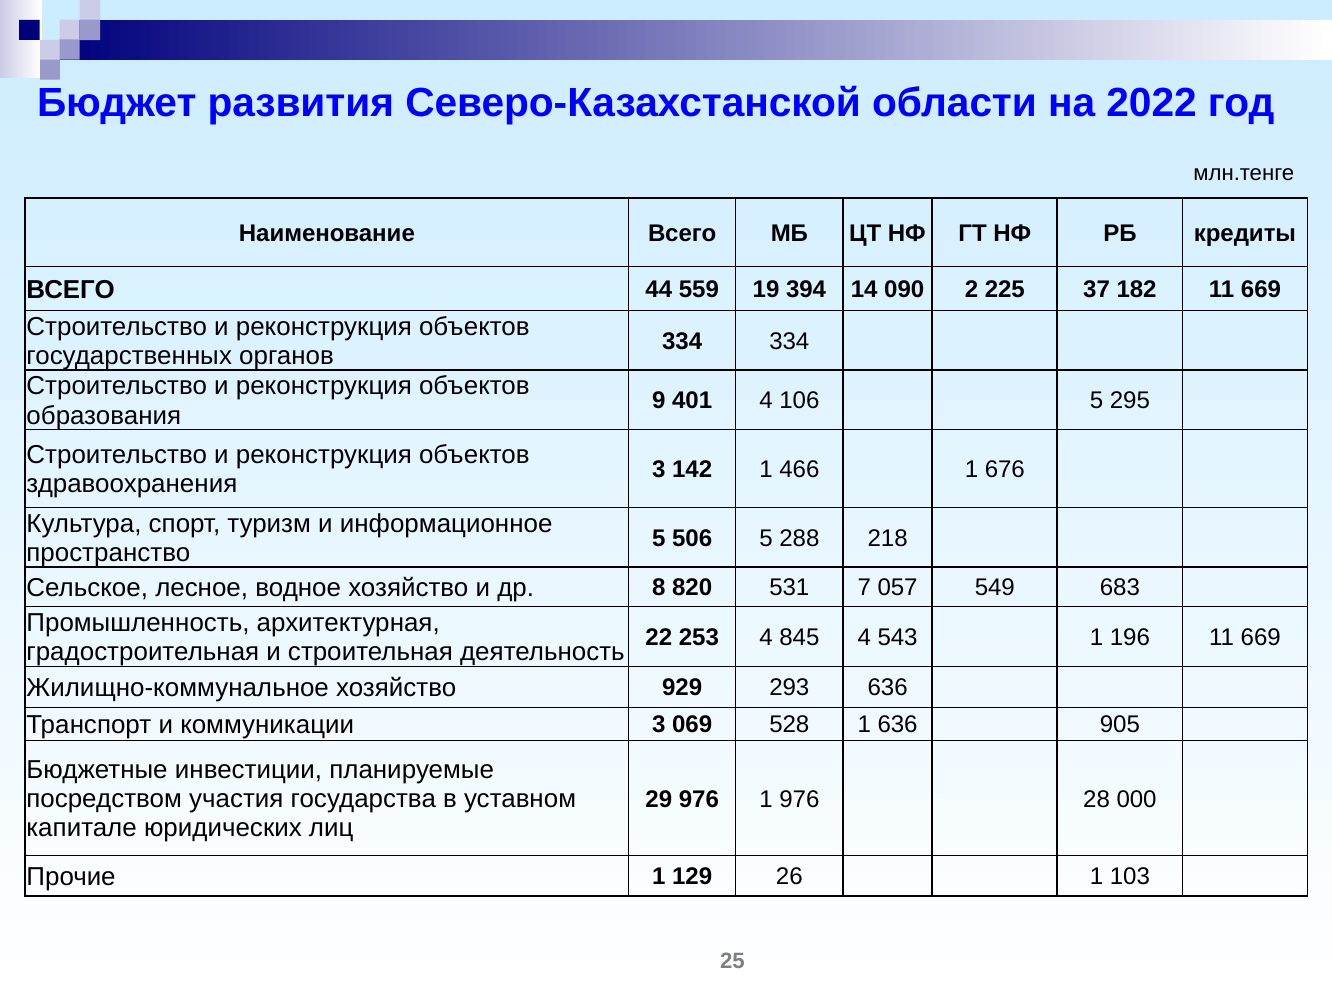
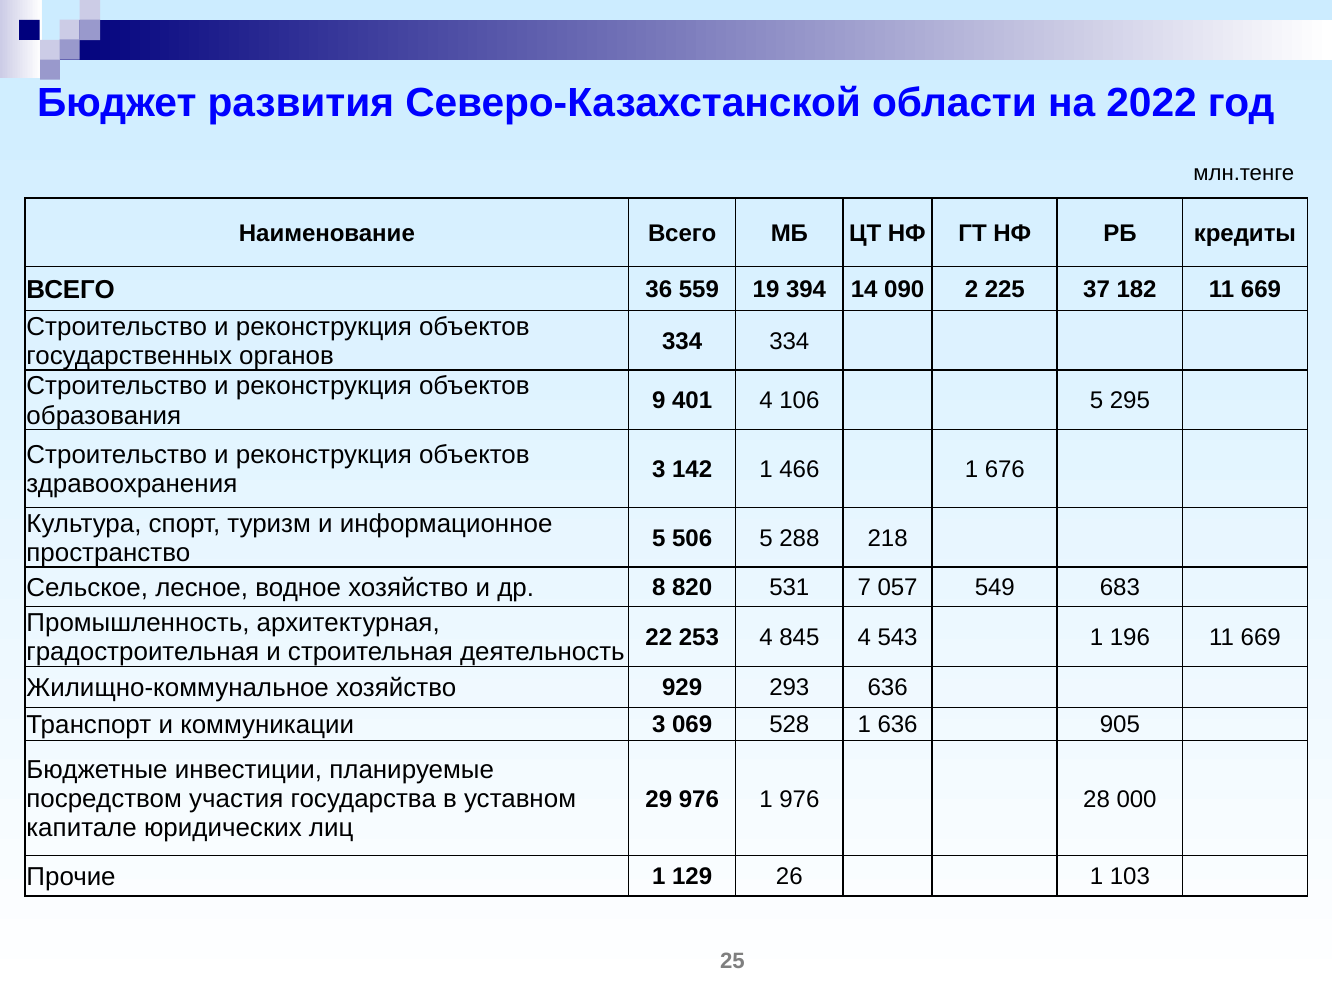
44: 44 -> 36
